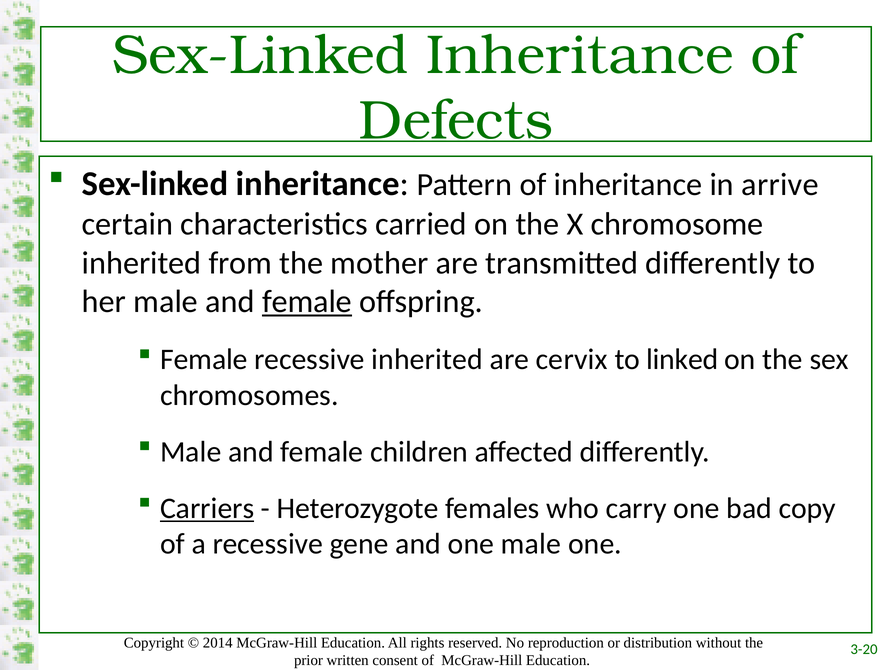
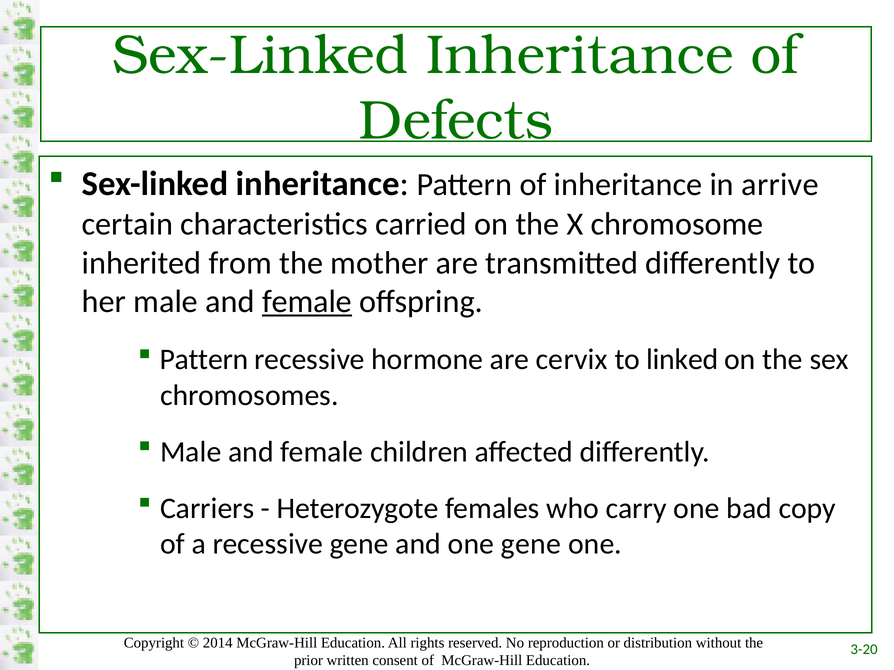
Female at (204, 360): Female -> Pattern
recessive inherited: inherited -> hormone
Carriers underline: present -> none
one male: male -> gene
